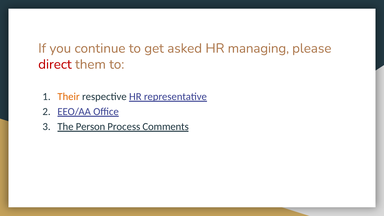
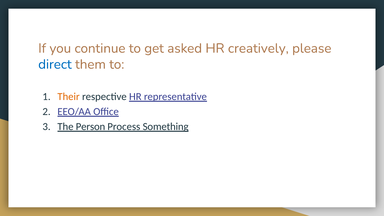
managing: managing -> creatively
direct colour: red -> blue
Comments: Comments -> Something
